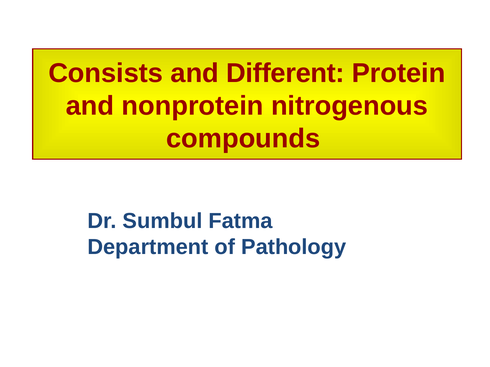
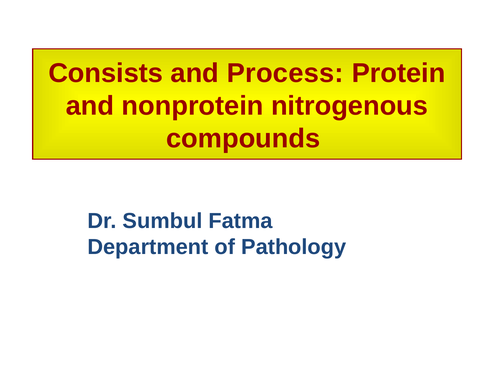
Different: Different -> Process
